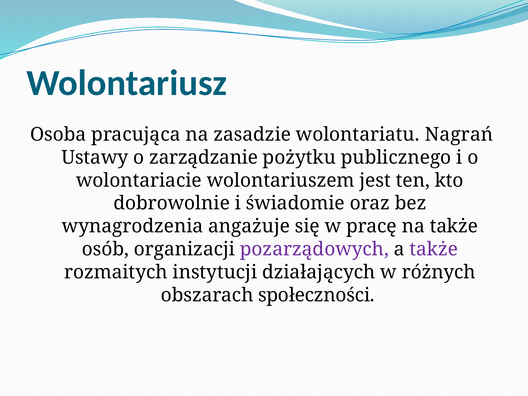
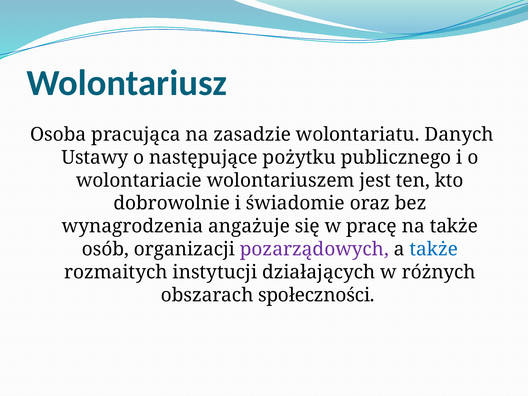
Nagrań: Nagrań -> Danych
zarządzanie: zarządzanie -> następujące
także at (434, 249) colour: purple -> blue
